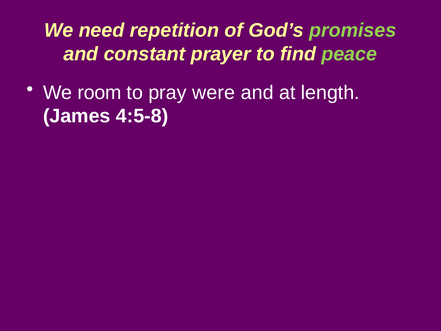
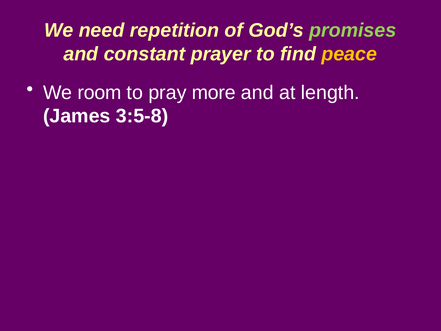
peace colour: light green -> yellow
were: were -> more
4:5-8: 4:5-8 -> 3:5-8
